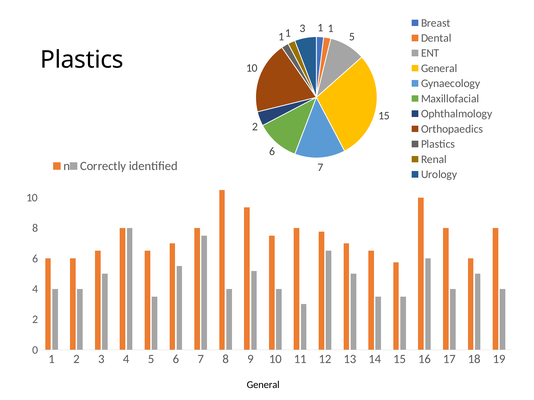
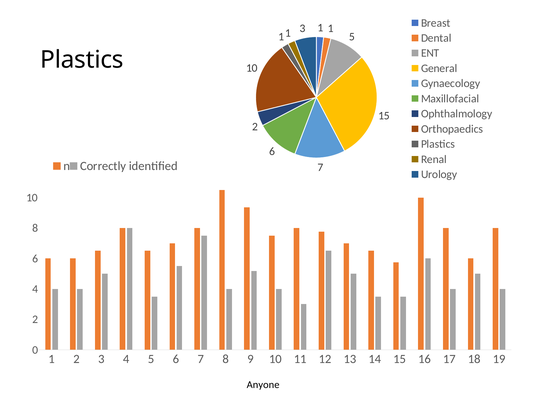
General at (263, 385): General -> Anyone
